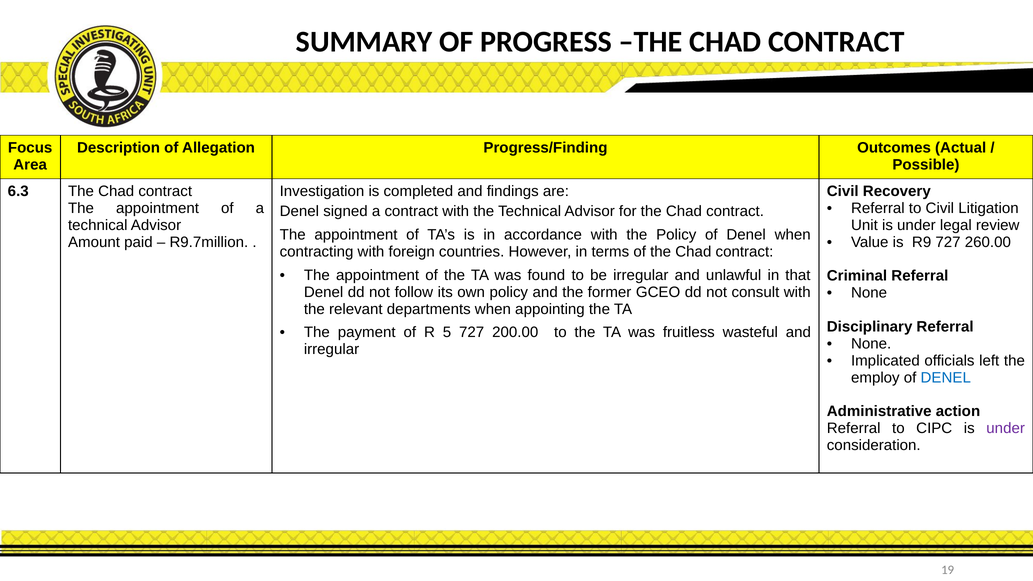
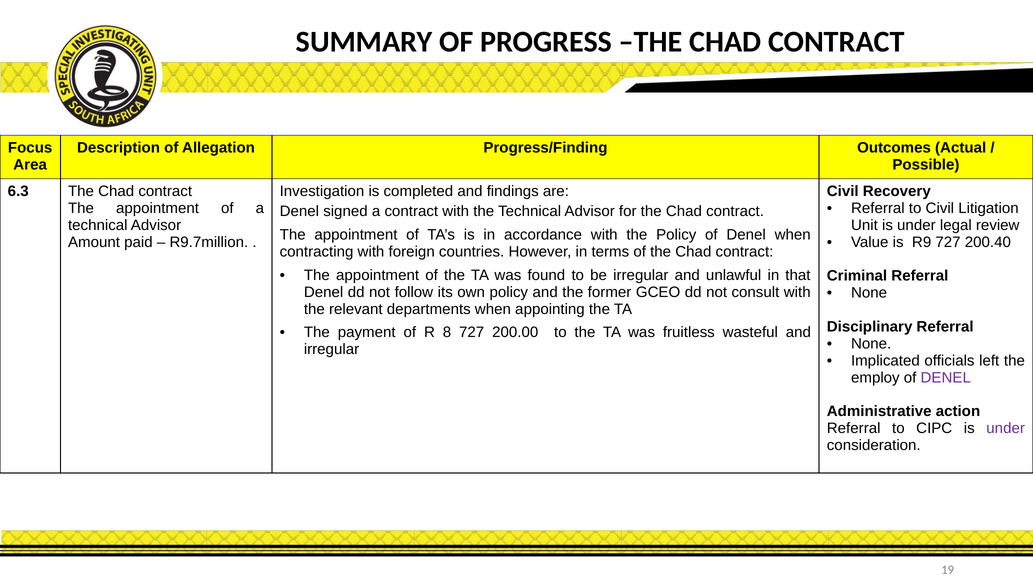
260.00: 260.00 -> 200.40
5: 5 -> 8
DENEL at (946, 378) colour: blue -> purple
